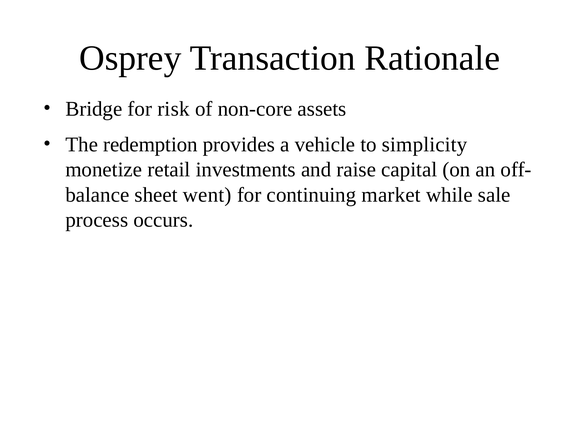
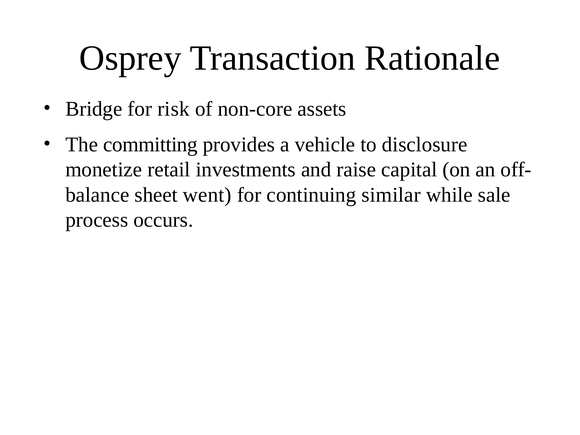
redemption: redemption -> committing
simplicity: simplicity -> disclosure
market: market -> similar
